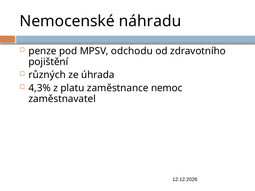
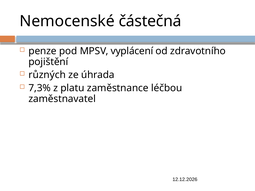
náhradu: náhradu -> částečná
odchodu: odchodu -> vyplácení
4,3%: 4,3% -> 7,3%
nemoc: nemoc -> léčbou
